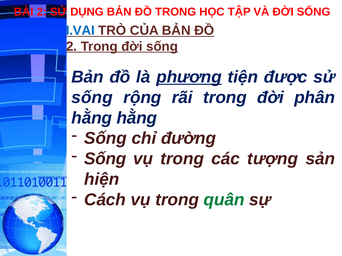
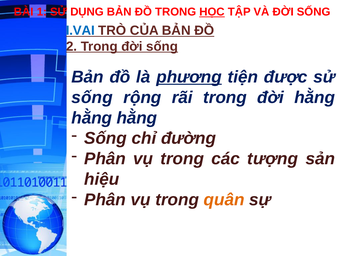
BÀI 2: 2 -> 1
HỌC underline: none -> present
đời phân: phân -> hằng
Sống at (105, 159): Sống -> Phân
hiện: hiện -> hiệu
Cách at (105, 200): Cách -> Phân
quân colour: green -> orange
